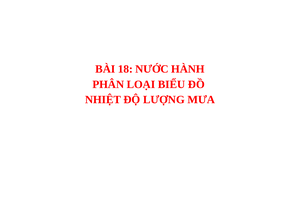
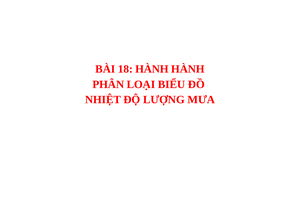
18 NƯỚC: NƯỚC -> HÀNH
